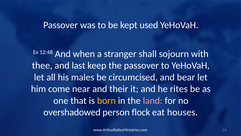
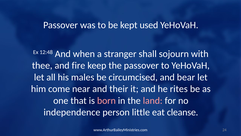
last: last -> fire
born colour: yellow -> pink
overshadowed: overshadowed -> independence
flock: flock -> little
houses: houses -> cleanse
